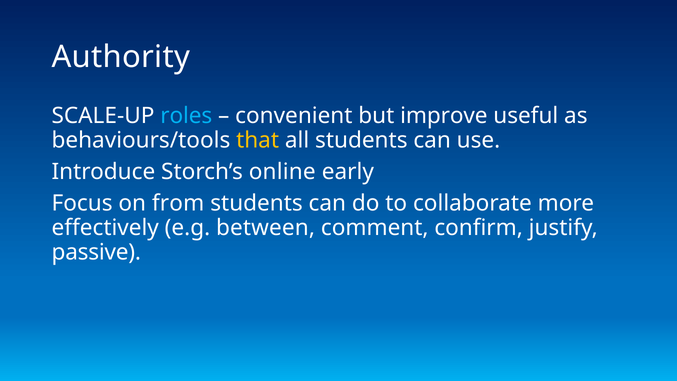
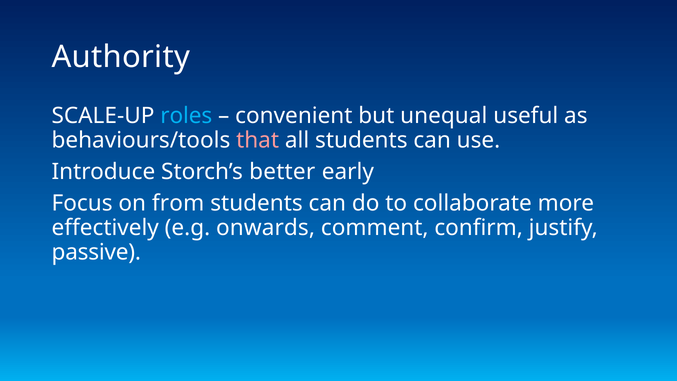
improve: improve -> unequal
that colour: yellow -> pink
online: online -> better
between: between -> onwards
